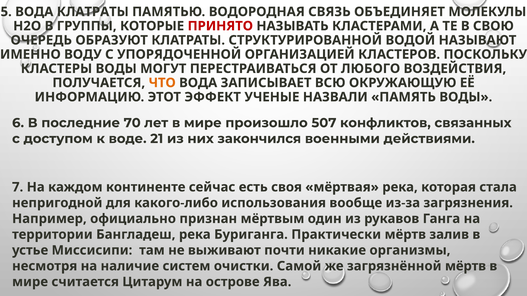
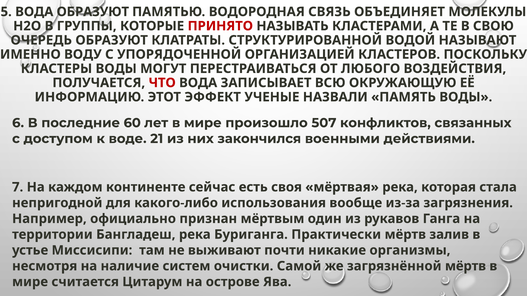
ВОДА КЛАТРАТЫ: КЛАТРАТЫ -> ОБРАЗУЮТ
ЧТО colour: orange -> red
70: 70 -> 60
